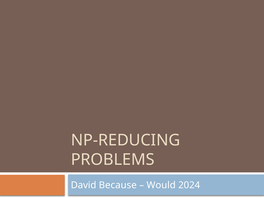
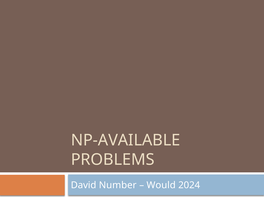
NP-REDUCING: NP-REDUCING -> NP-AVAILABLE
Because: Because -> Number
